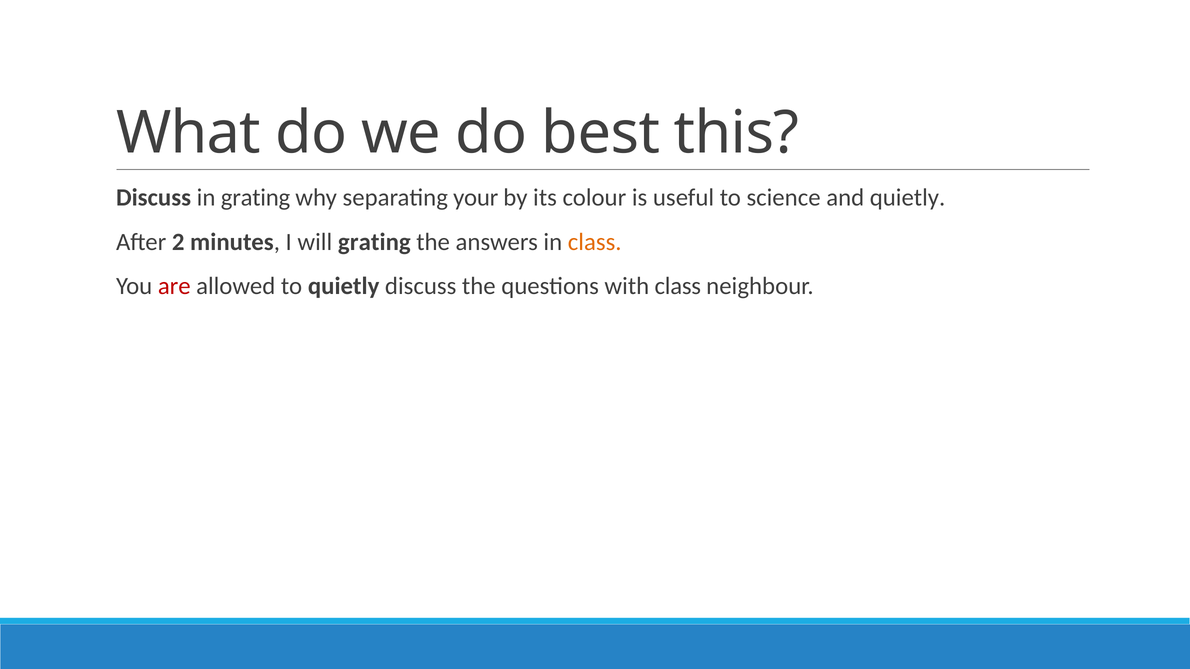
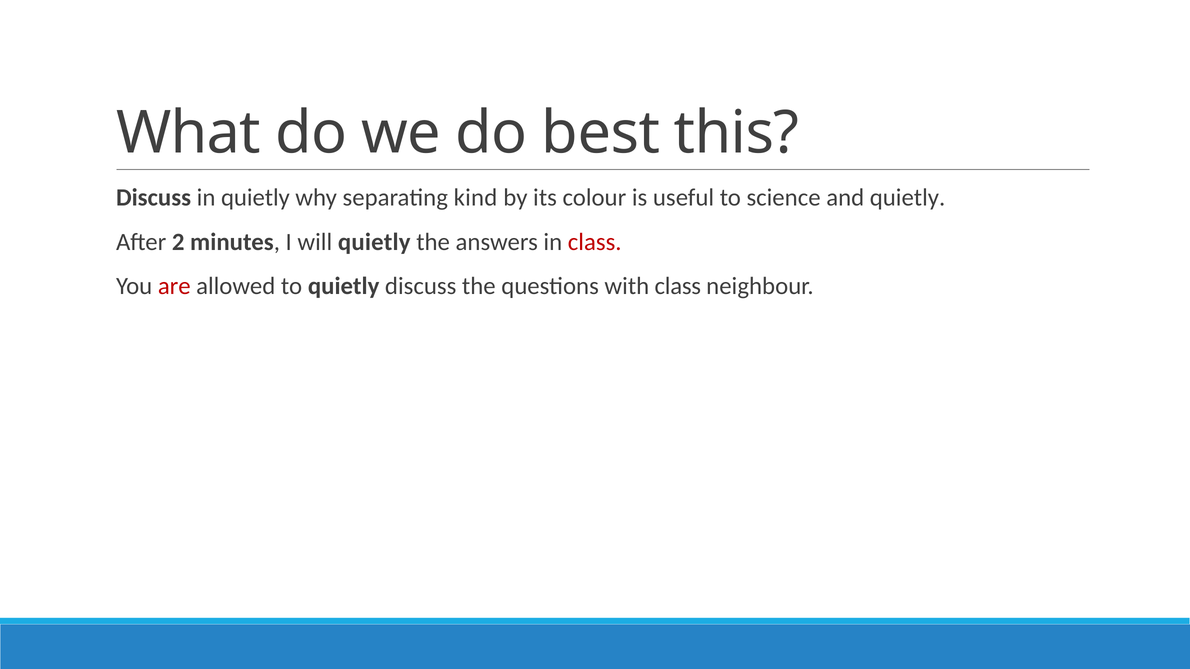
in grating: grating -> quietly
your: your -> kind
will grating: grating -> quietly
class at (595, 242) colour: orange -> red
